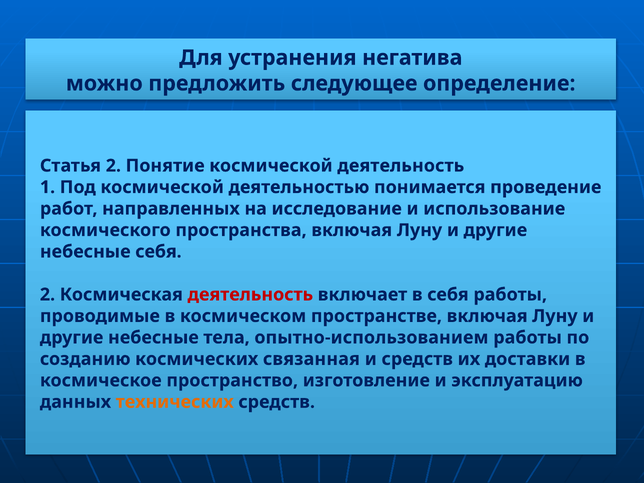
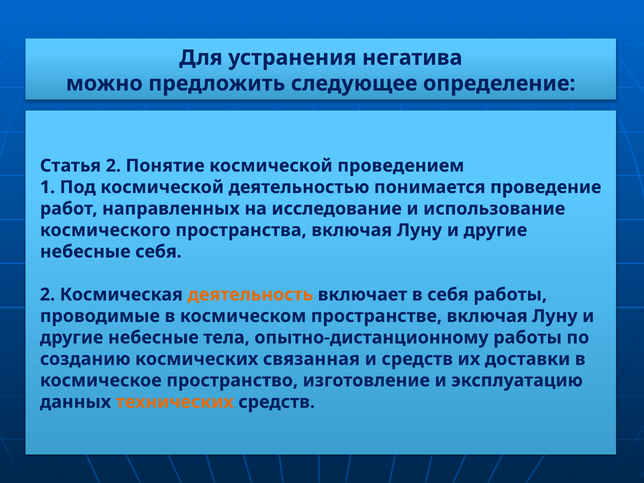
космической деятельность: деятельность -> проведением
деятельность at (250, 295) colour: red -> orange
опытно-использованием: опытно-использованием -> опытно-дистанционному
